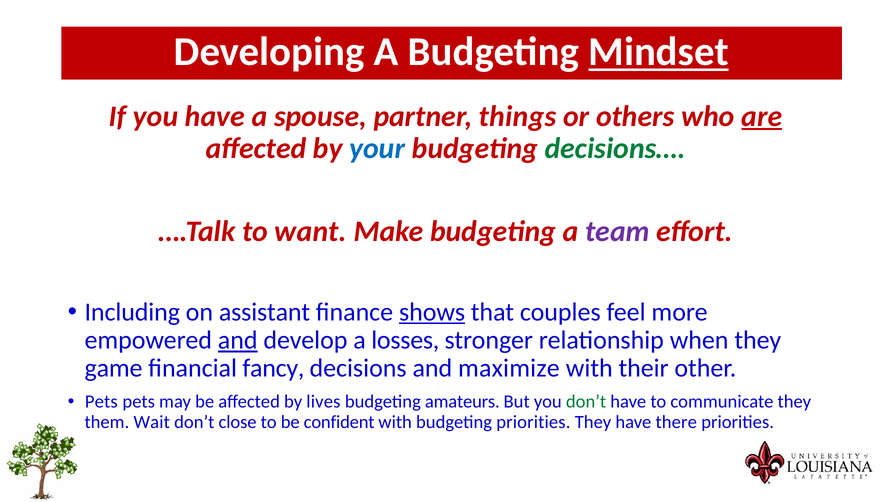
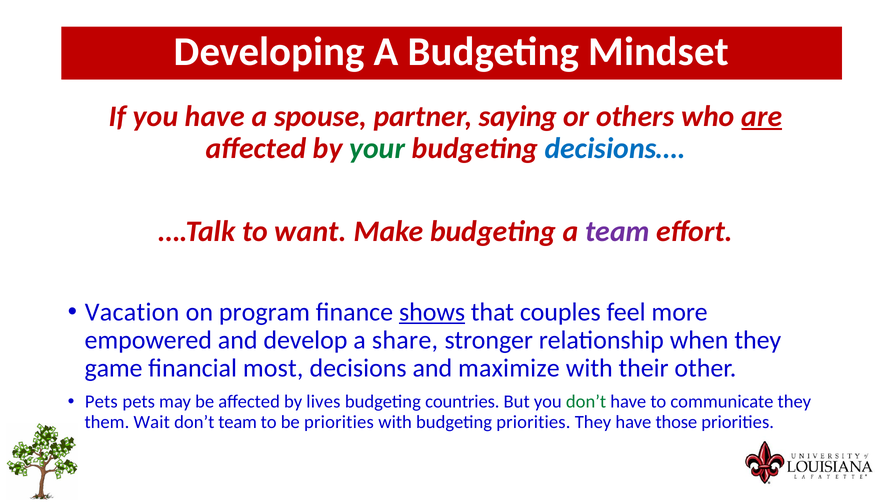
Mindset underline: present -> none
things: things -> saying
your colour: blue -> green
decisions… colour: green -> blue
Including: Including -> Vacation
assistant: assistant -> program
and at (238, 340) underline: present -> none
losses: losses -> share
fancy: fancy -> most
amateurs: amateurs -> countries
don’t close: close -> team
be confident: confident -> priorities
there: there -> those
